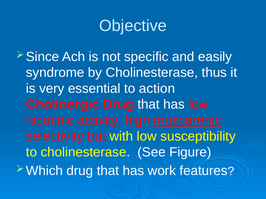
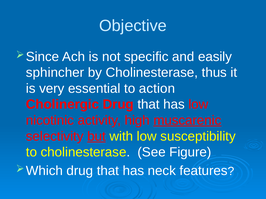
syndrome: syndrome -> sphincher
but underline: none -> present
work: work -> neck
